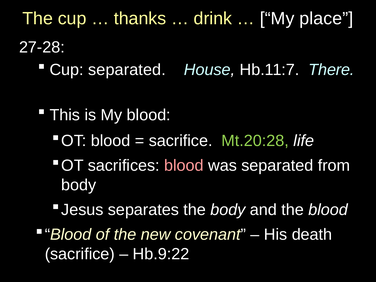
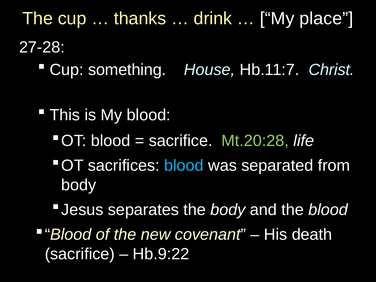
Cup separated: separated -> something
There: There -> Christ
blood at (184, 166) colour: pink -> light blue
